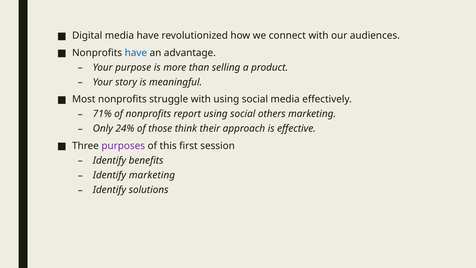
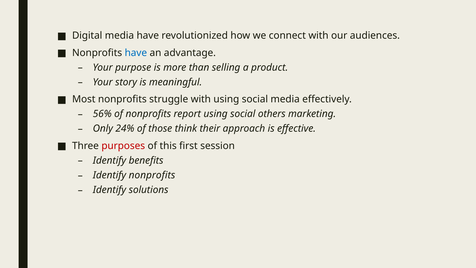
71%: 71% -> 56%
purposes colour: purple -> red
Identify marketing: marketing -> nonprofits
